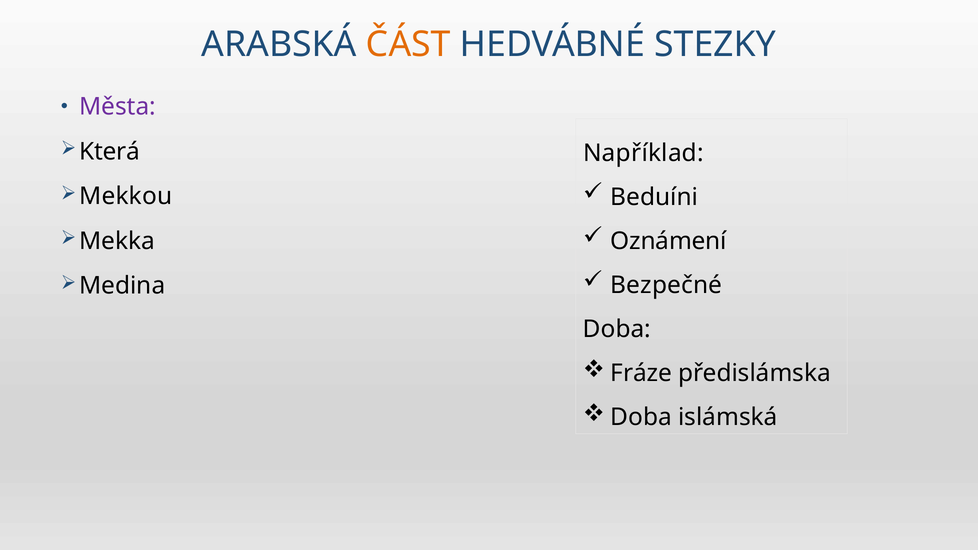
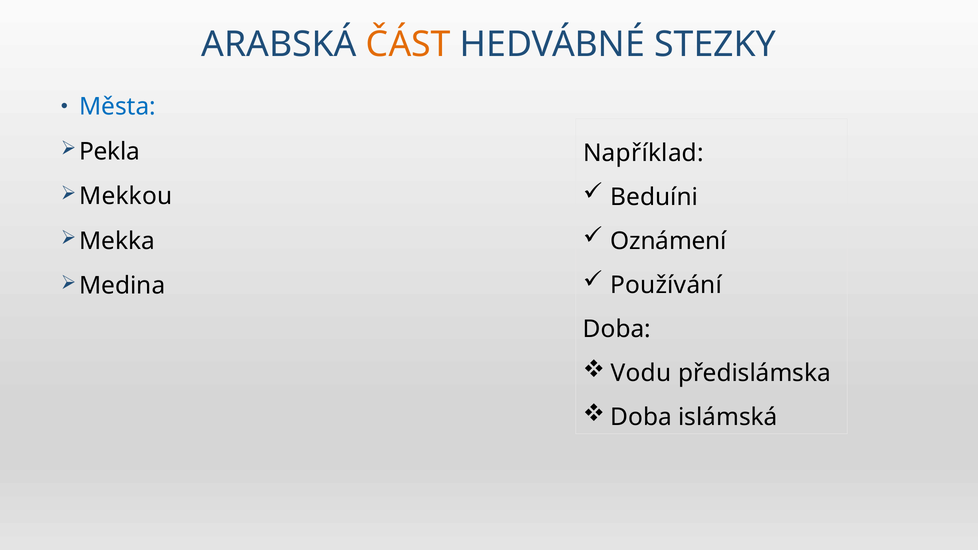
Města colour: purple -> blue
Která: Která -> Pekla
Bezpečné: Bezpečné -> Používání
Fráze: Fráze -> Vodu
